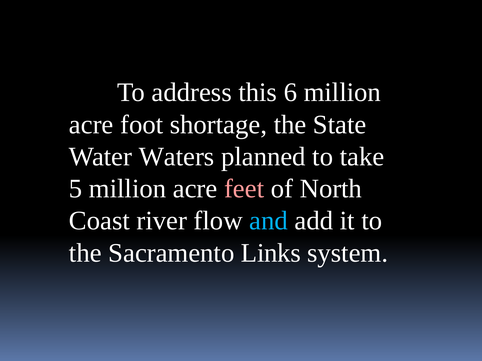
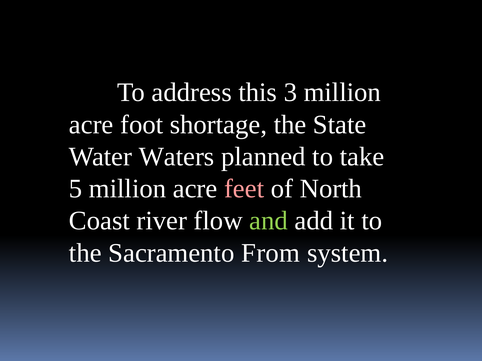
6: 6 -> 3
and colour: light blue -> light green
Links: Links -> From
